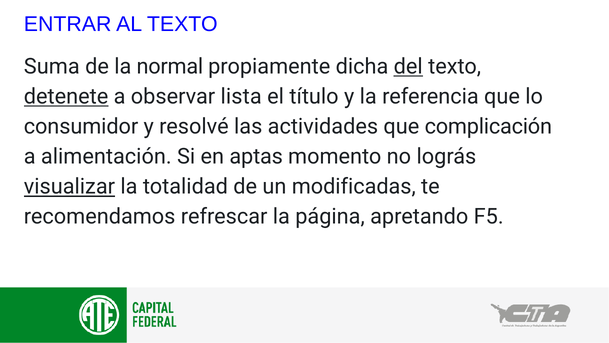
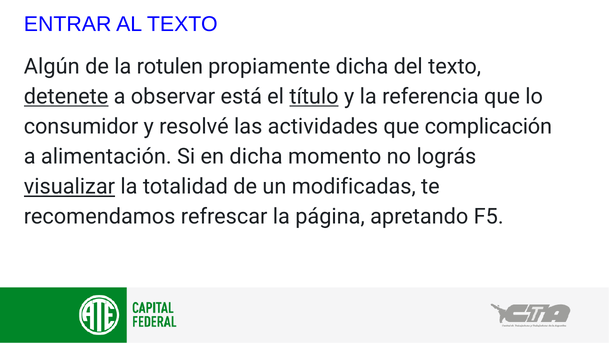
Suma: Suma -> Algún
normal: normal -> rotulen
del underline: present -> none
lista: lista -> está
título underline: none -> present
en aptas: aptas -> dicha
